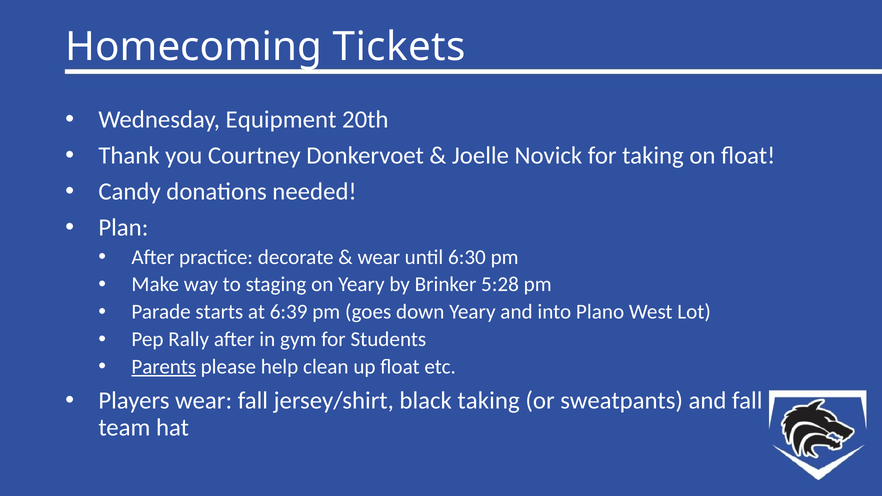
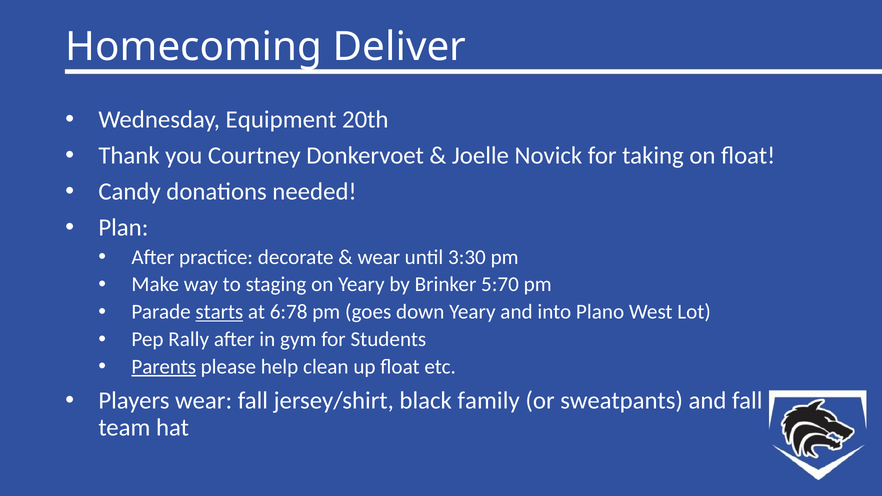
Tickets: Tickets -> Deliver
6:30: 6:30 -> 3:30
5:28: 5:28 -> 5:70
starts underline: none -> present
6:39: 6:39 -> 6:78
black taking: taking -> family
